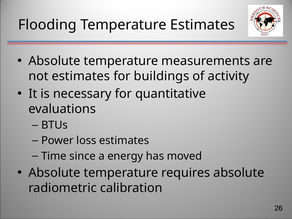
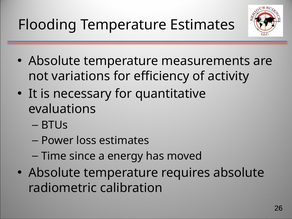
not estimates: estimates -> variations
buildings: buildings -> efficiency
